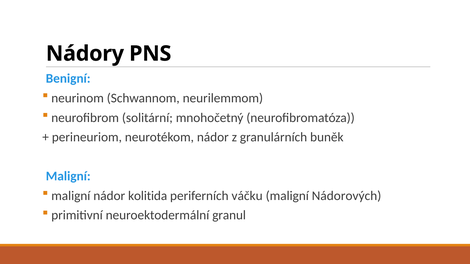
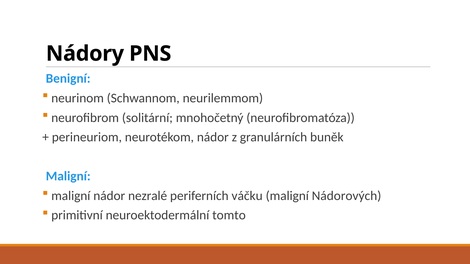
kolitida: kolitida -> nezralé
granul: granul -> tomto
